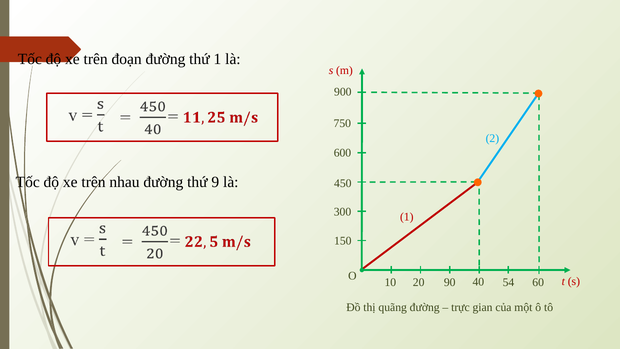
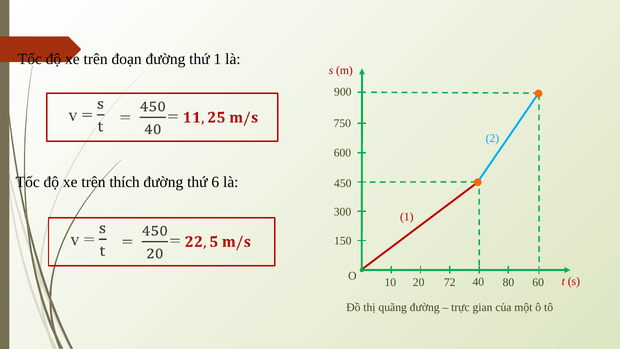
nhau: nhau -> thích
9: 9 -> 6
90: 90 -> 72
54: 54 -> 80
